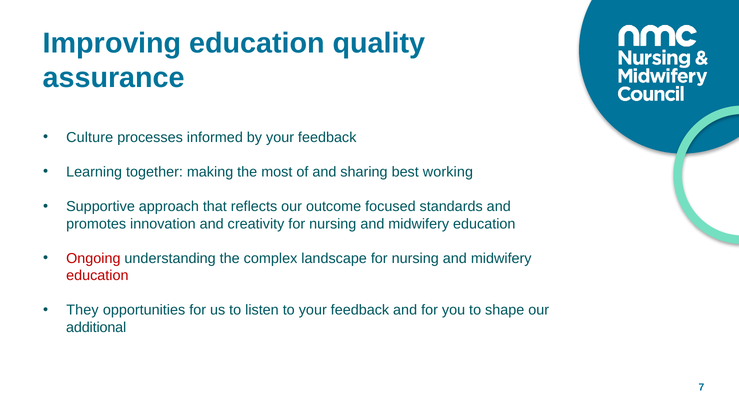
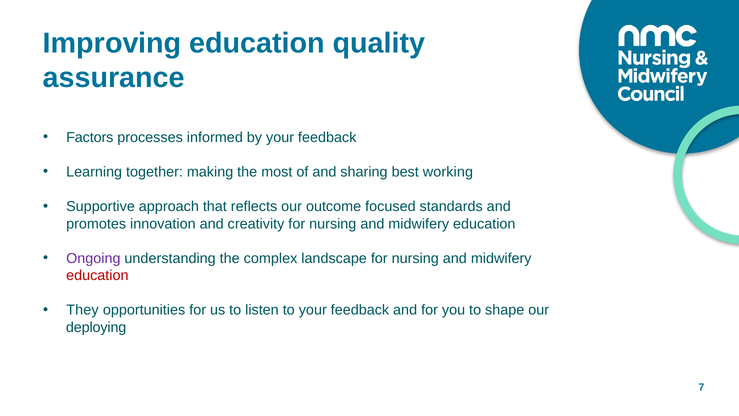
Culture: Culture -> Factors
Ongoing colour: red -> purple
additional: additional -> deploying
